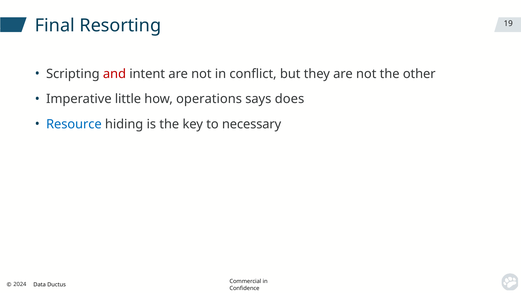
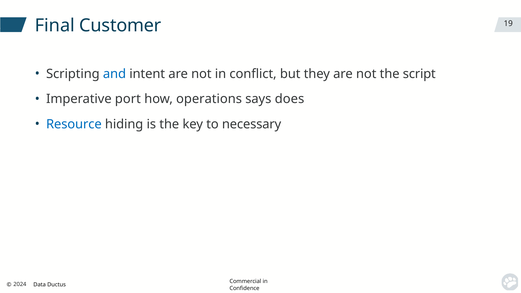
Resorting: Resorting -> Customer
and colour: red -> blue
other: other -> script
little: little -> port
